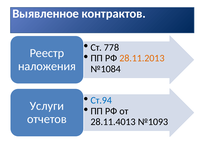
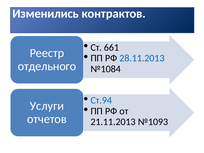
Выявленное: Выявленное -> Изменились
778: 778 -> 661
28.11.2013 colour: orange -> blue
наложения: наложения -> отдельного
28.11.4013: 28.11.4013 -> 21.11.2013
